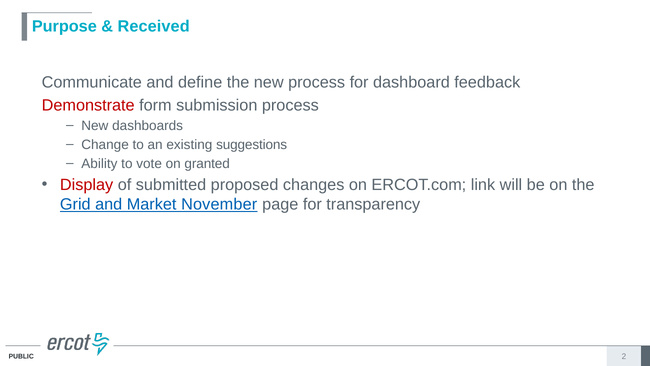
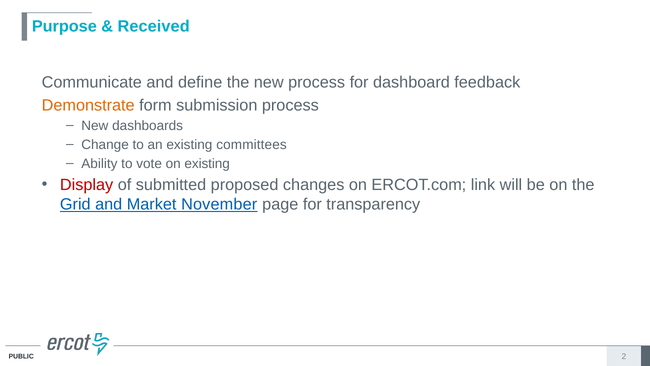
Demonstrate colour: red -> orange
suggestions: suggestions -> committees
on granted: granted -> existing
